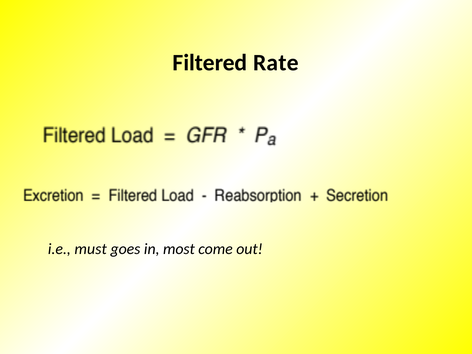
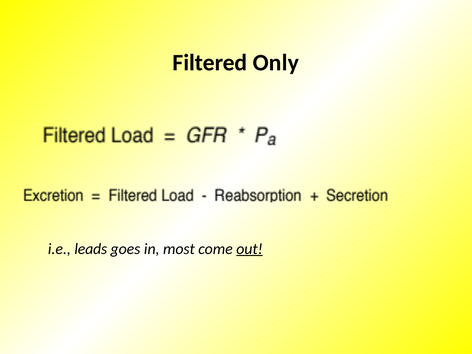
Rate: Rate -> Only
must: must -> leads
out underline: none -> present
